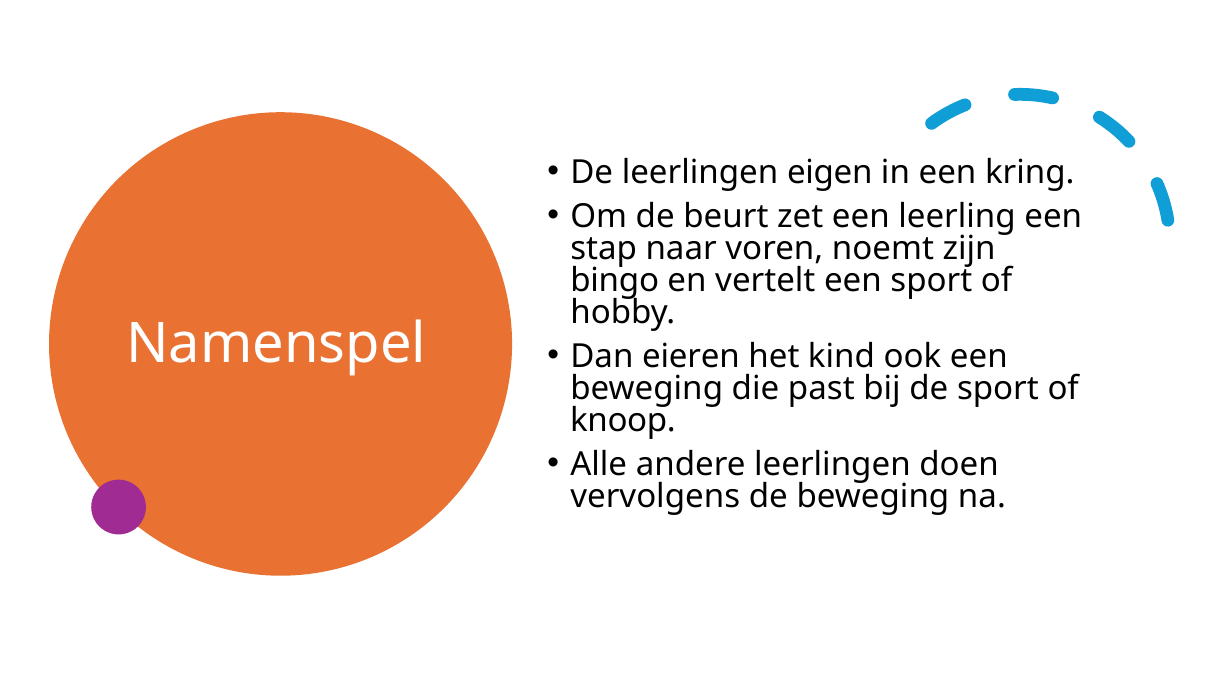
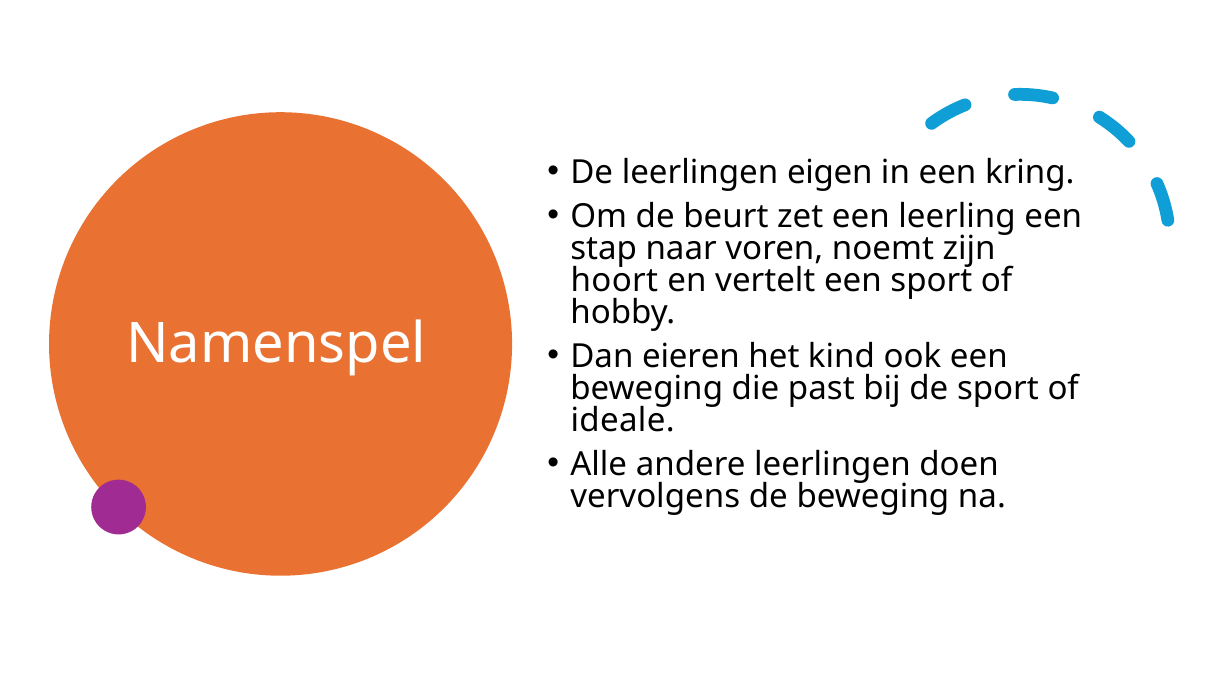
bingo: bingo -> hoort
knoop: knoop -> ideale
